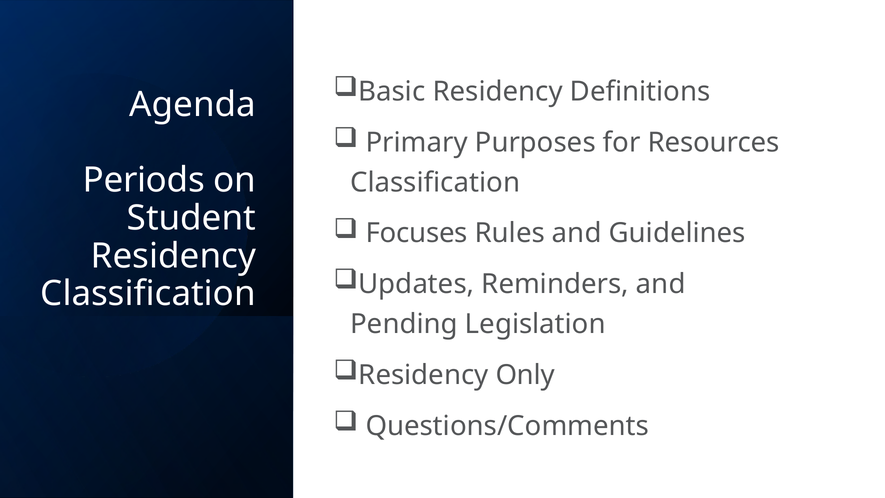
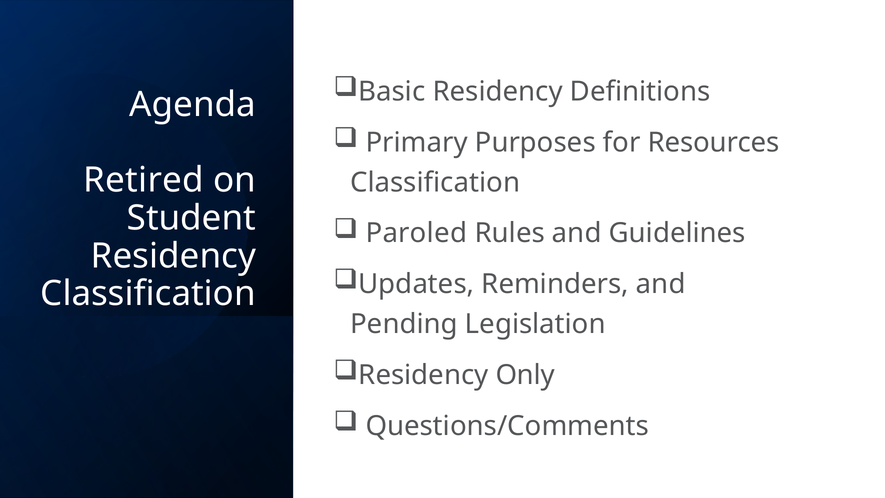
Periods: Periods -> Retired
Focuses: Focuses -> Paroled
